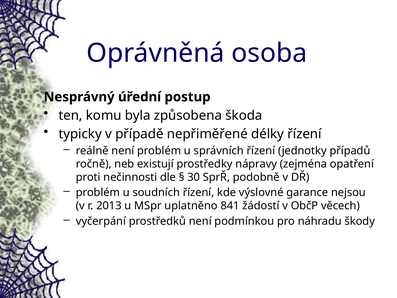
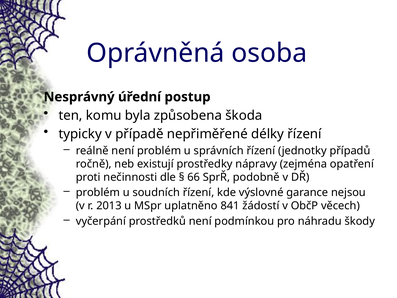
30: 30 -> 66
